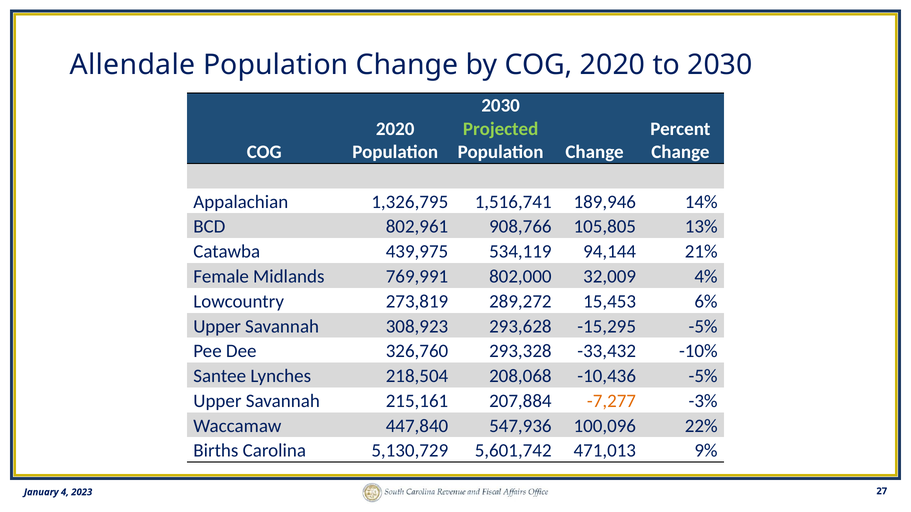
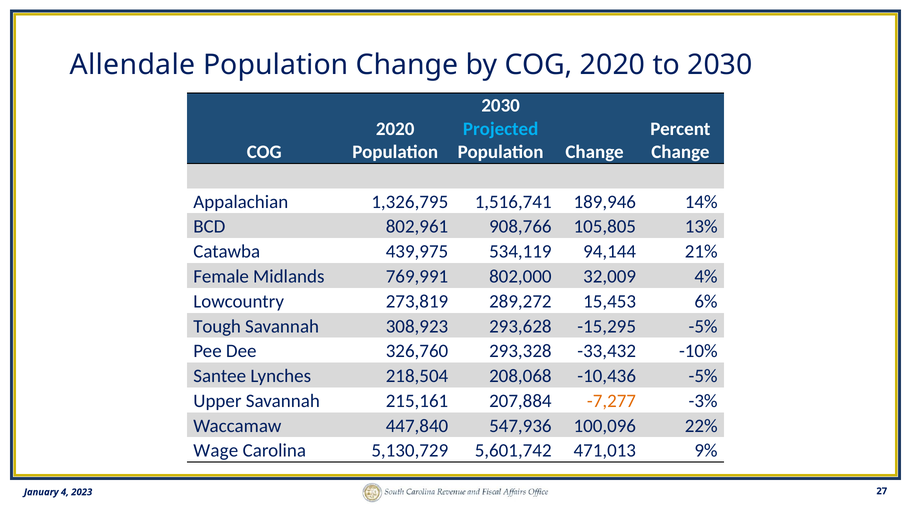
Projected colour: light green -> light blue
Upper at (217, 327): Upper -> Tough
Births: Births -> Wage
